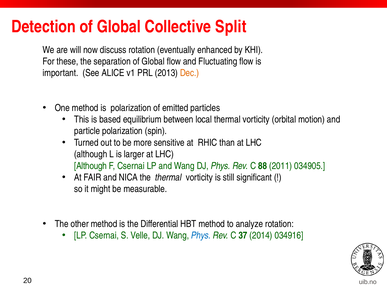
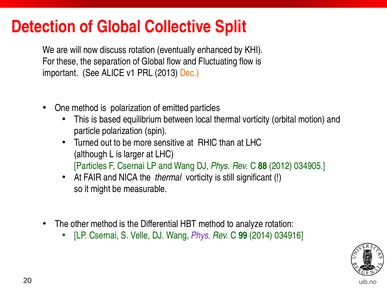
Although at (91, 166): Although -> Particles
2011: 2011 -> 2012
Phys at (201, 236) colour: blue -> purple
37: 37 -> 99
